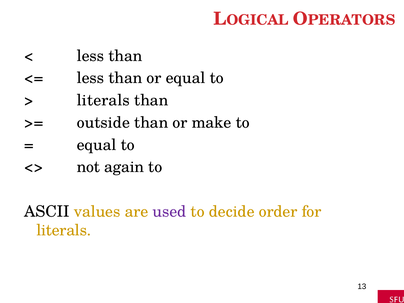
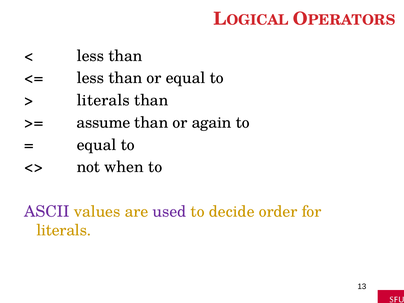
outside: outside -> assume
make: make -> again
again: again -> when
ASCII colour: black -> purple
